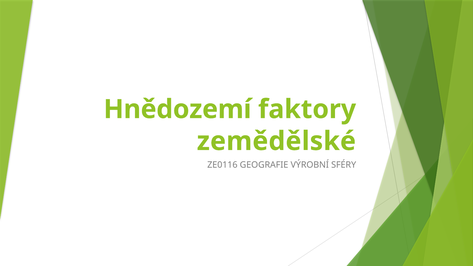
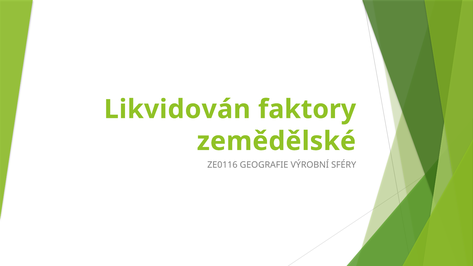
Hnědozemí: Hnědozemí -> Likvidován
